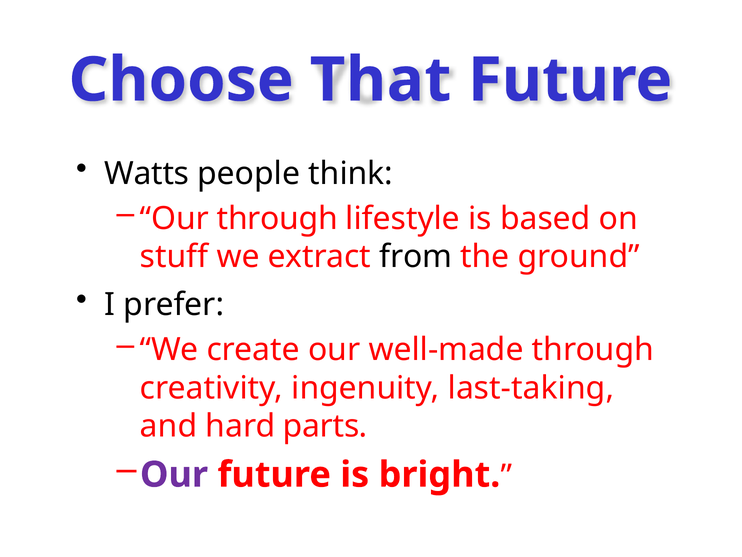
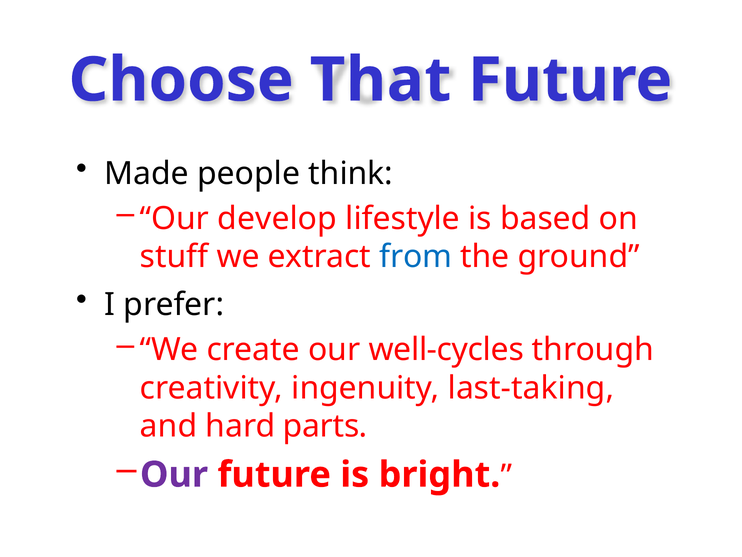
Watts: Watts -> Made
Our through: through -> develop
from colour: black -> blue
well-made: well-made -> well-cycles
